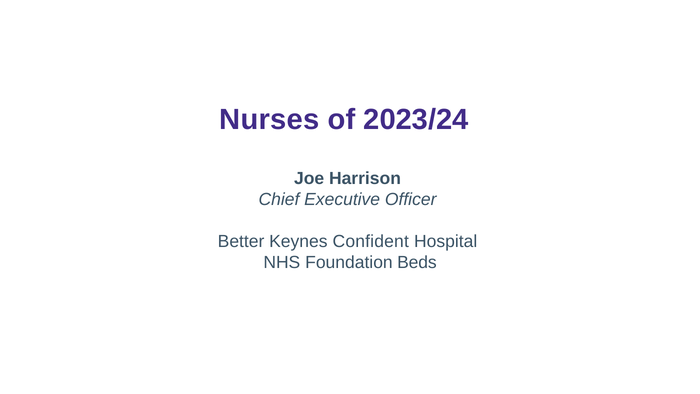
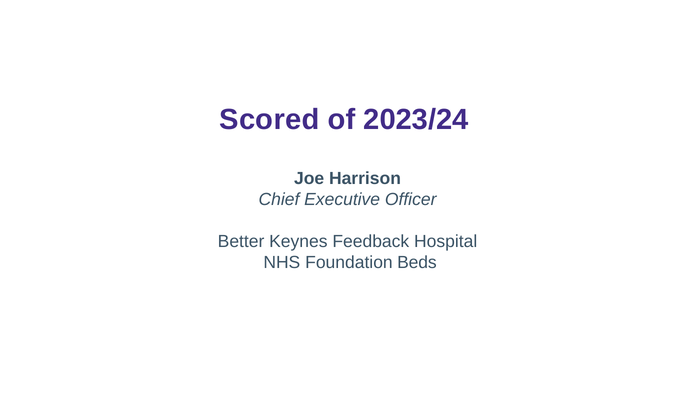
Nurses: Nurses -> Scored
Confident: Confident -> Feedback
